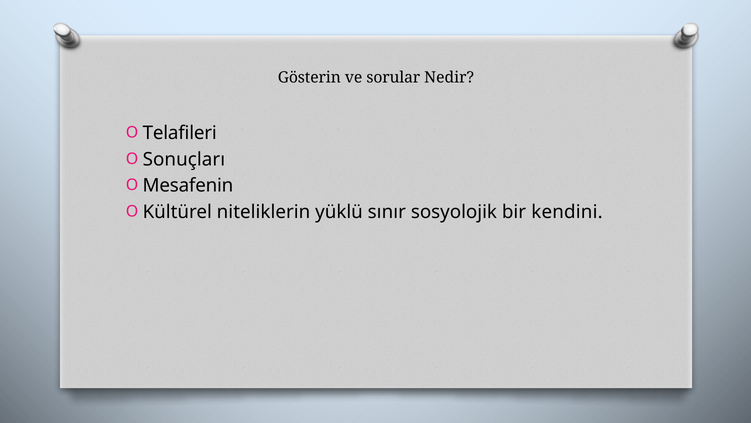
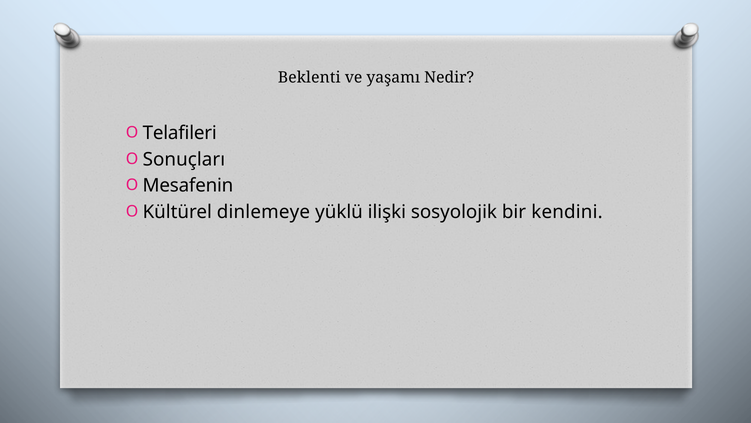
Gösterin: Gösterin -> Beklenti
sorular: sorular -> yaşamı
niteliklerin: niteliklerin -> dinlemeye
sınır: sınır -> ilişki
